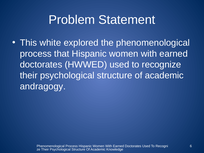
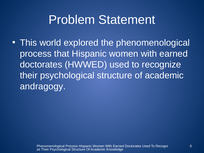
white: white -> world
